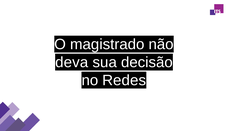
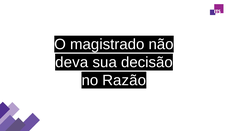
Redes: Redes -> Razão
